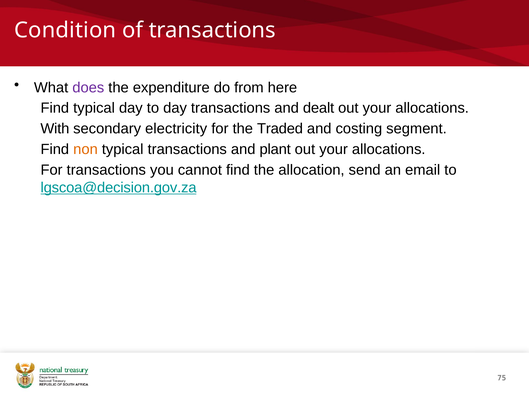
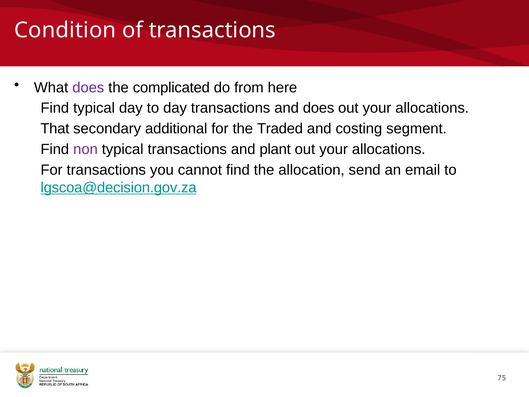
expenditure: expenditure -> complicated
and dealt: dealt -> does
With: With -> That
electricity: electricity -> additional
non colour: orange -> purple
